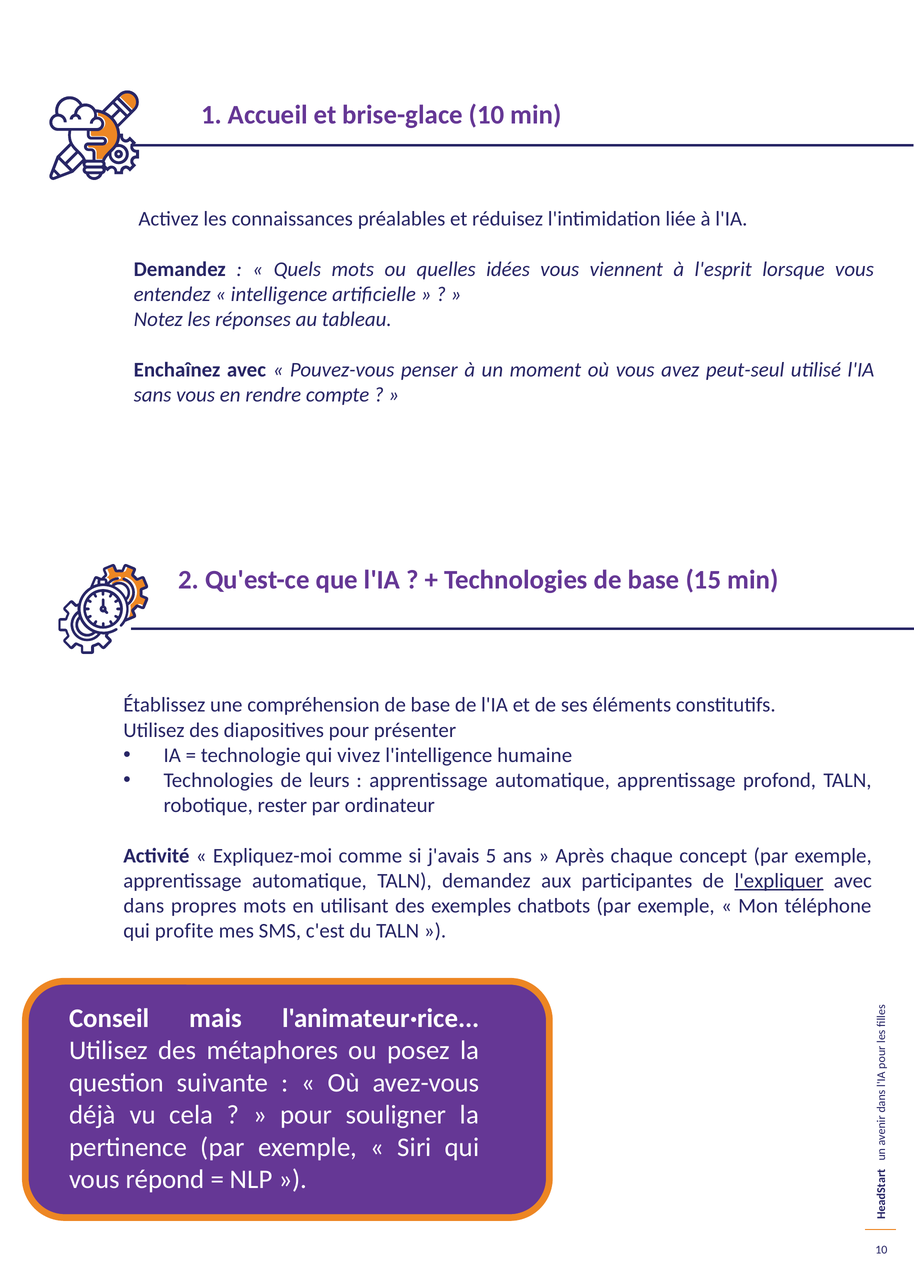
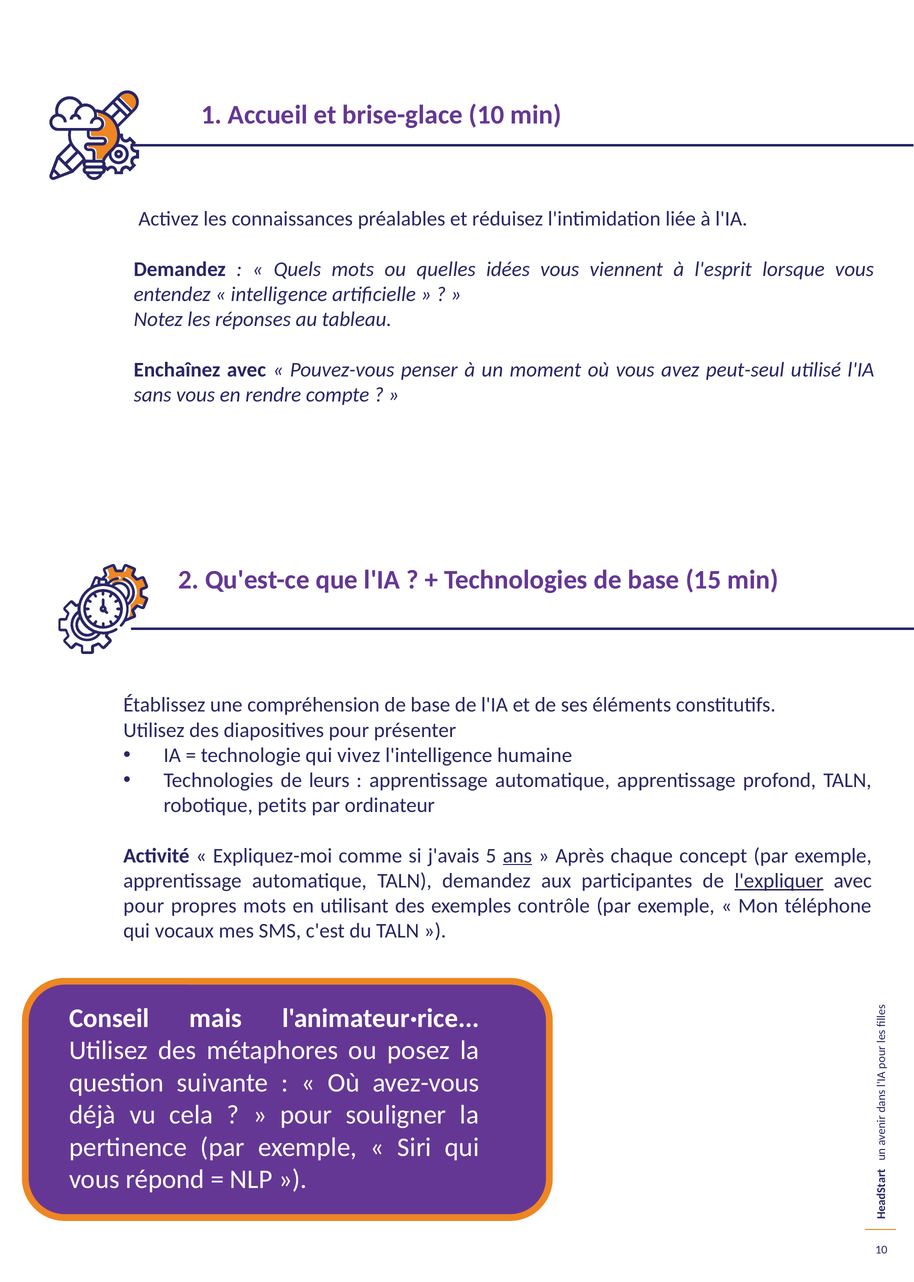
rester: rester -> petits
ans underline: none -> present
dans at (144, 906): dans -> pour
chatbots: chatbots -> contrôle
profite: profite -> vocaux
